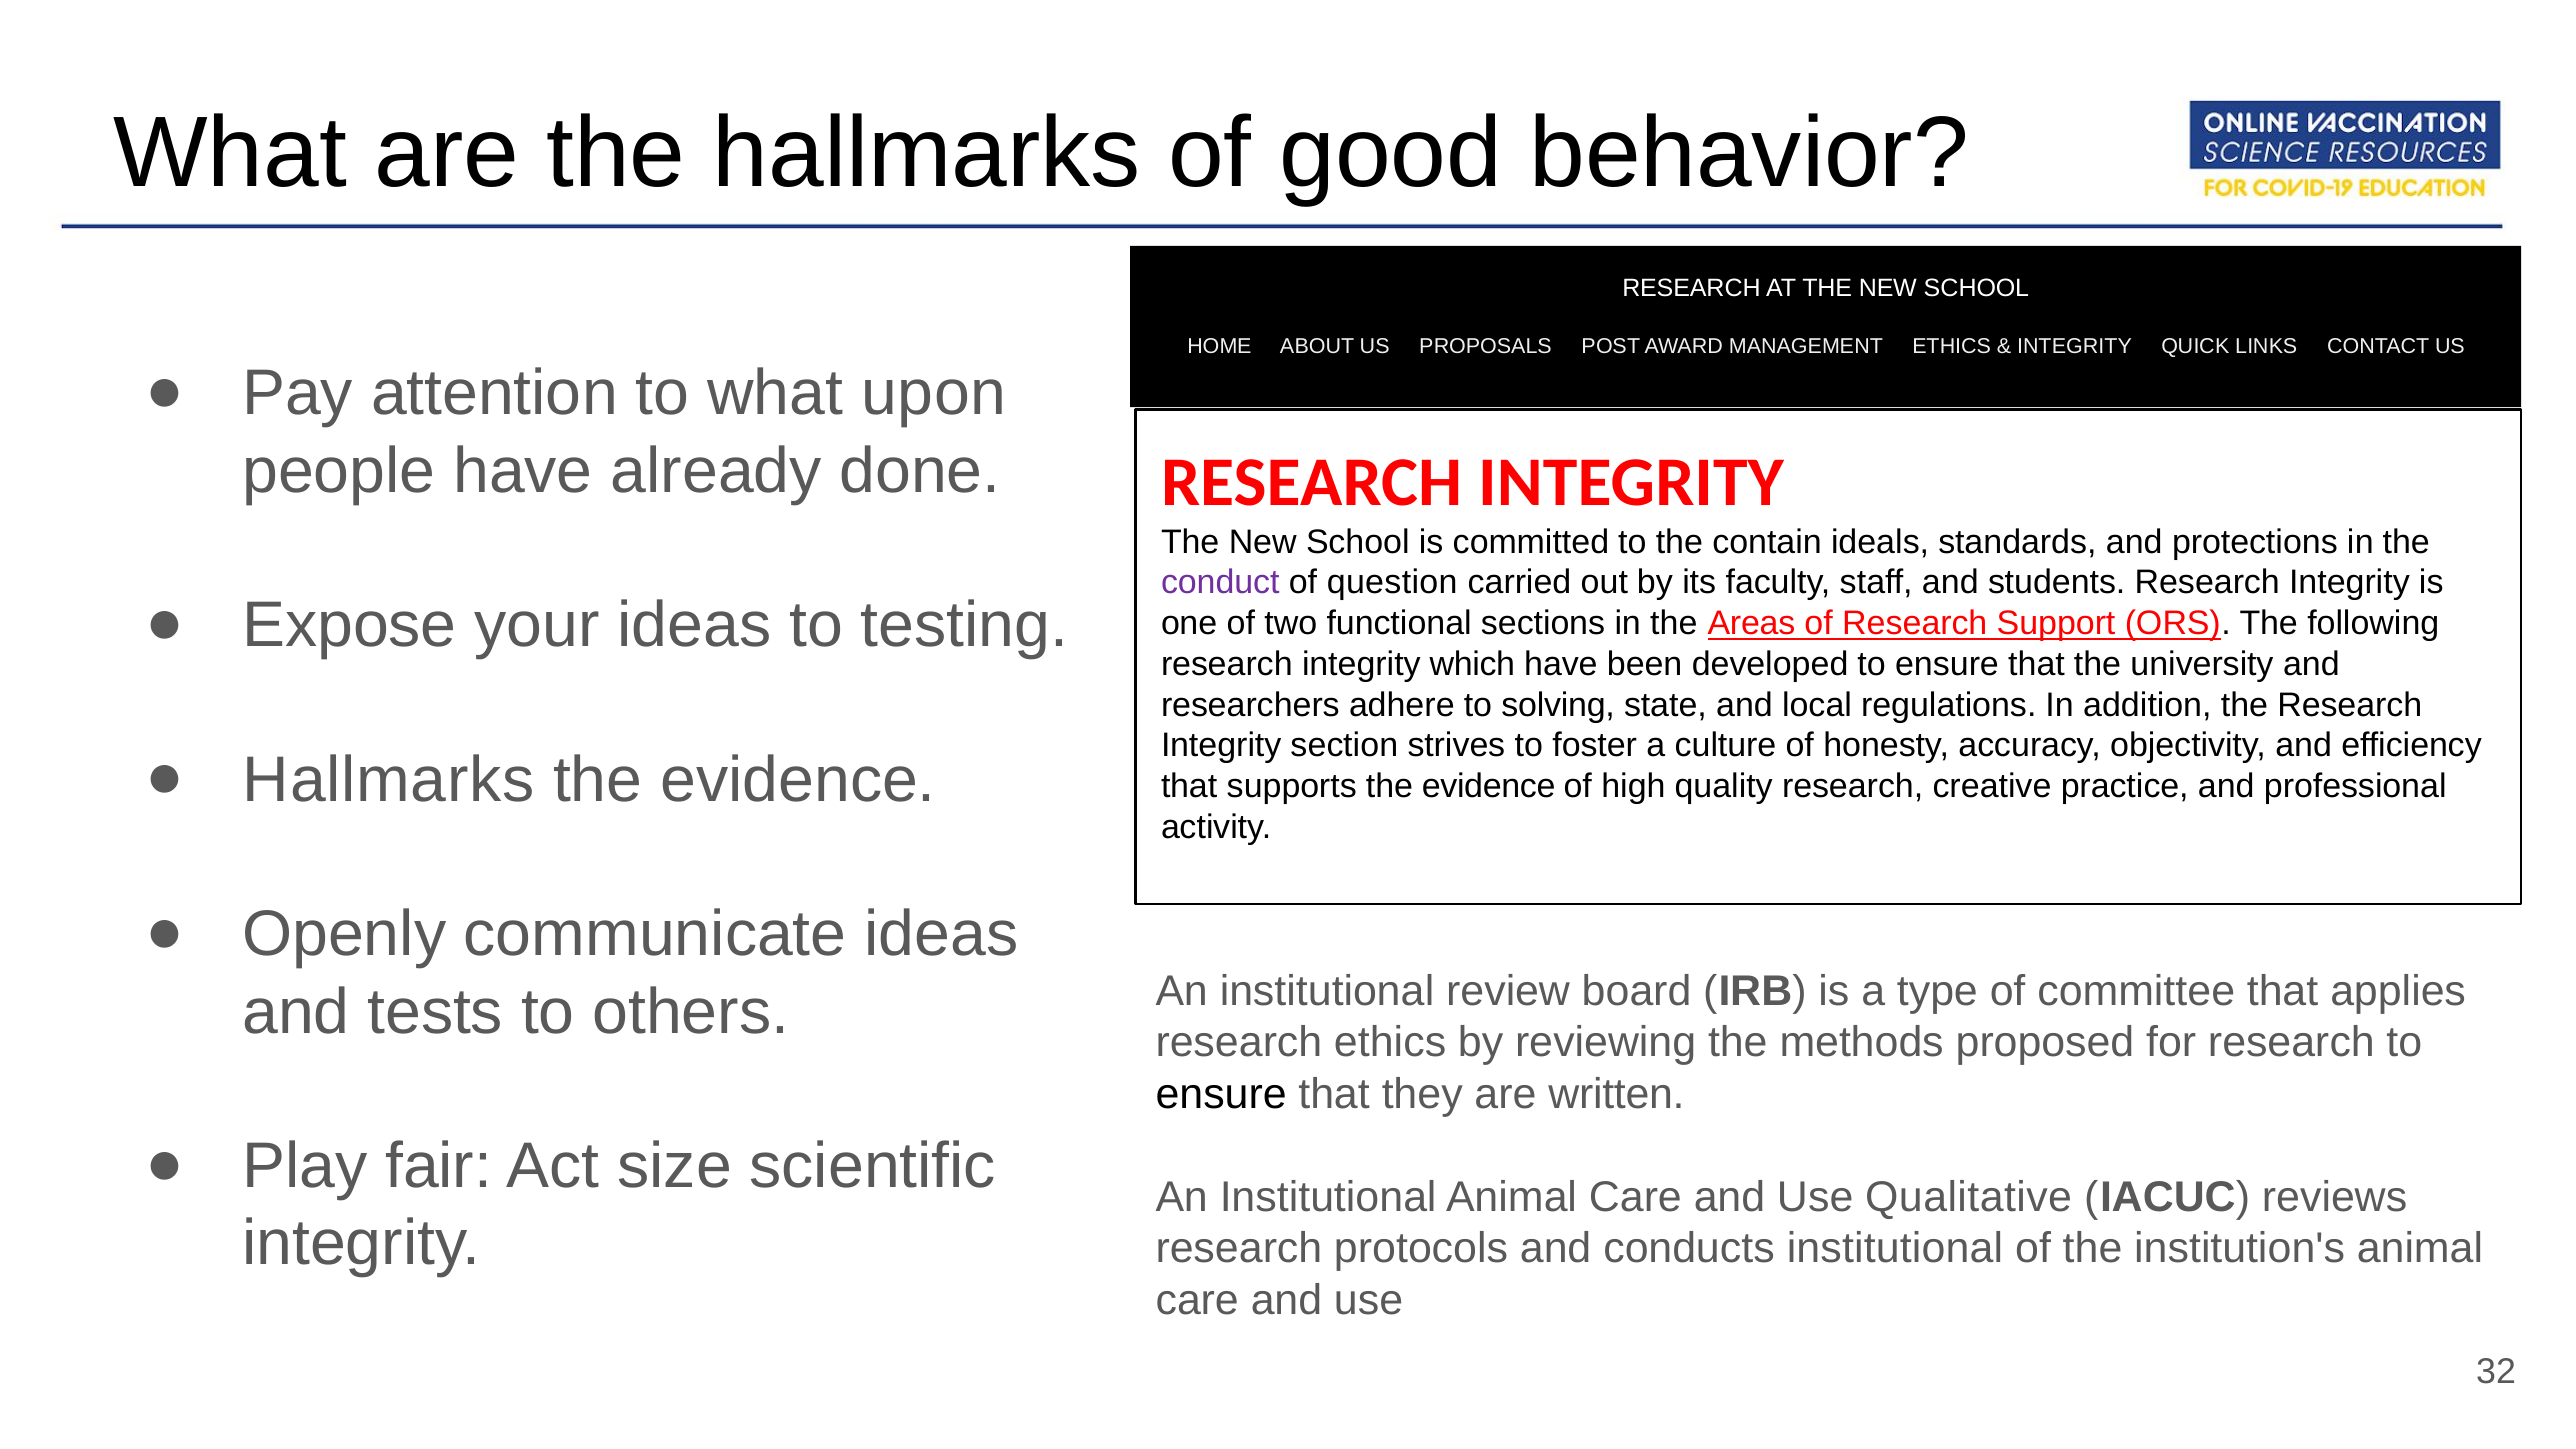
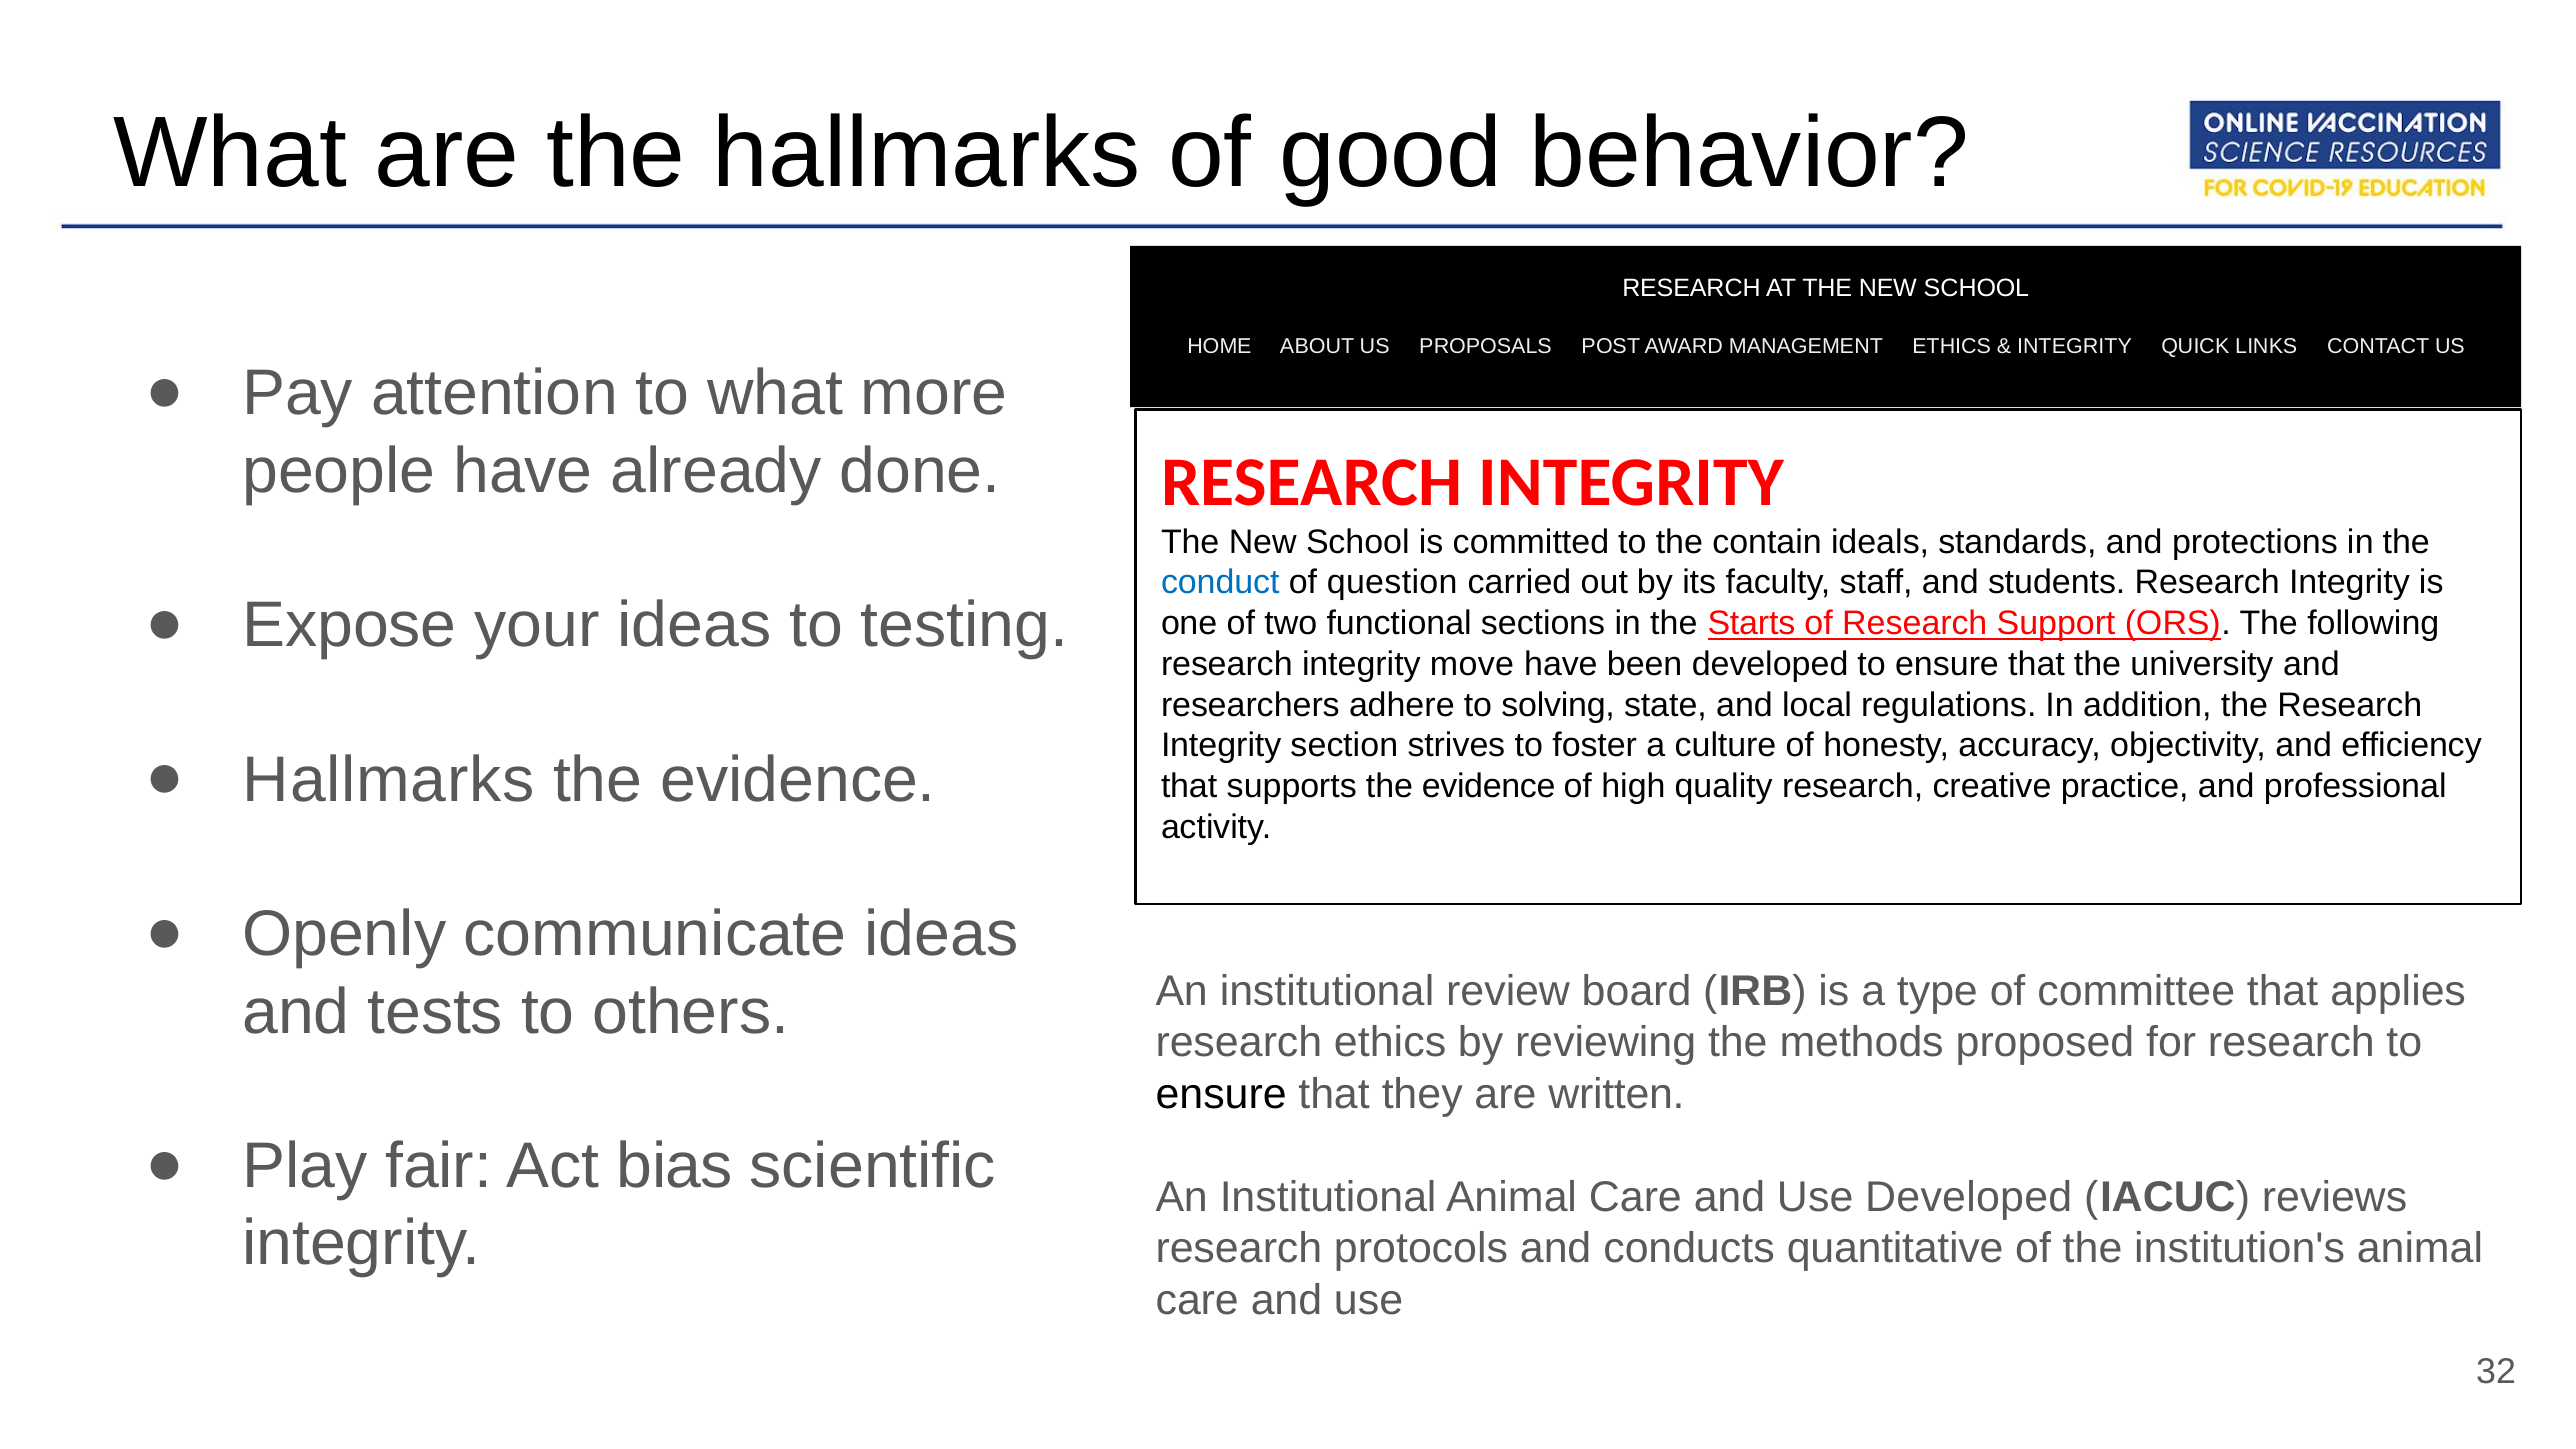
upon: upon -> more
conduct colour: purple -> blue
Areas: Areas -> Starts
which: which -> move
size: size -> bias
Use Qualitative: Qualitative -> Developed
conducts institutional: institutional -> quantitative
